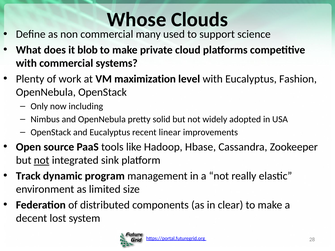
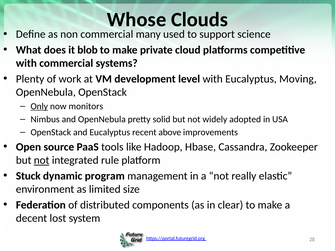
maximization: maximization -> development
Fashion: Fashion -> Moving
Only underline: none -> present
including: including -> monitors
linear: linear -> above
sink: sink -> rule
Track: Track -> Stuck
